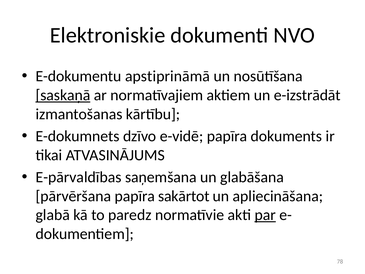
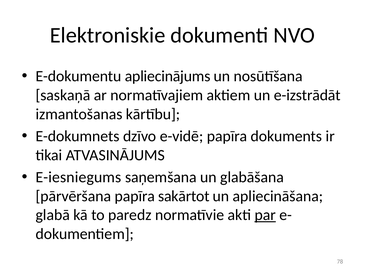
apstiprināmā: apstiprināmā -> apliecinājums
saskaņā underline: present -> none
E-pārvaldības: E-pārvaldības -> E-iesniegums
